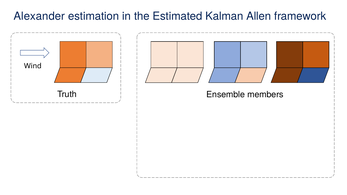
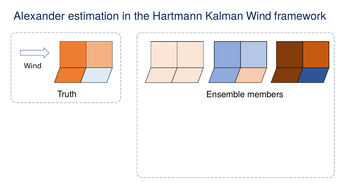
Estimated: Estimated -> Hartmann
Kalman Allen: Allen -> Wind
